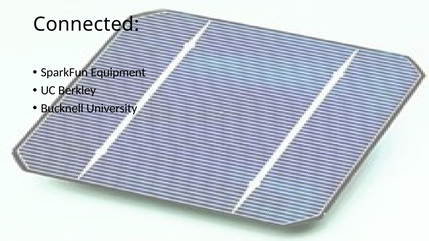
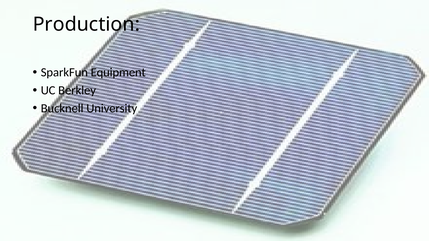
Connected: Connected -> Production
